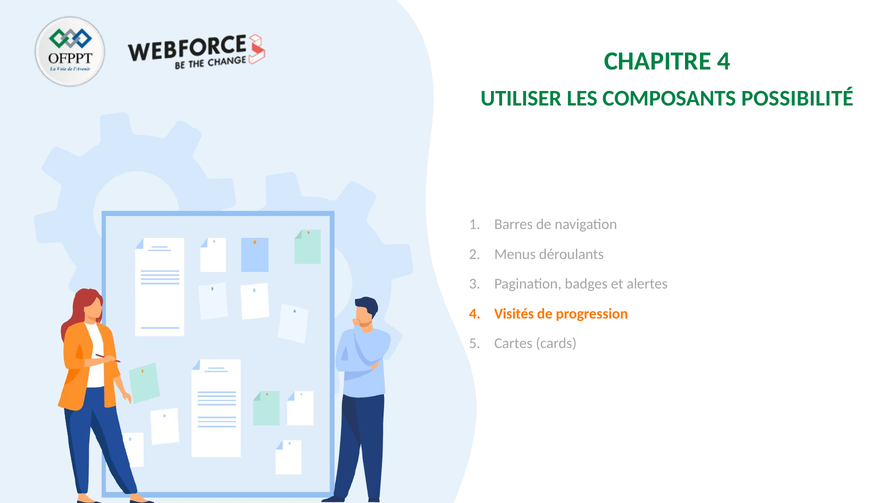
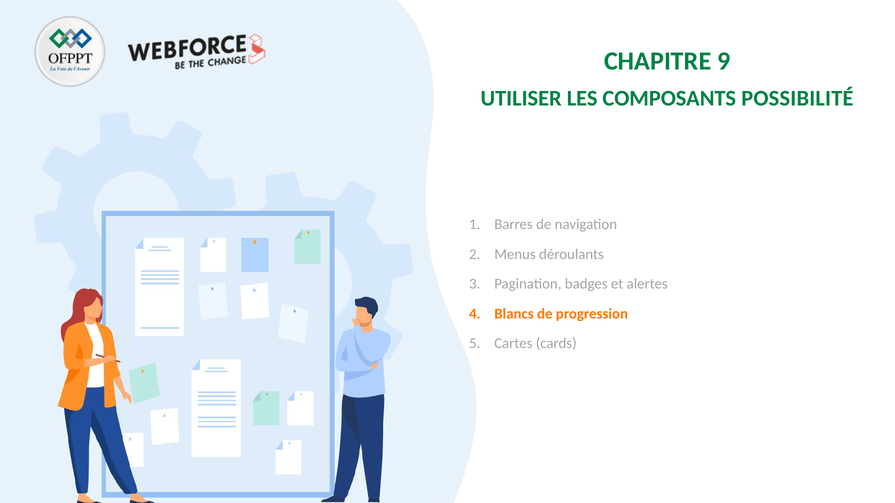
CHAPITRE 4: 4 -> 9
Visités: Visités -> Blancs
